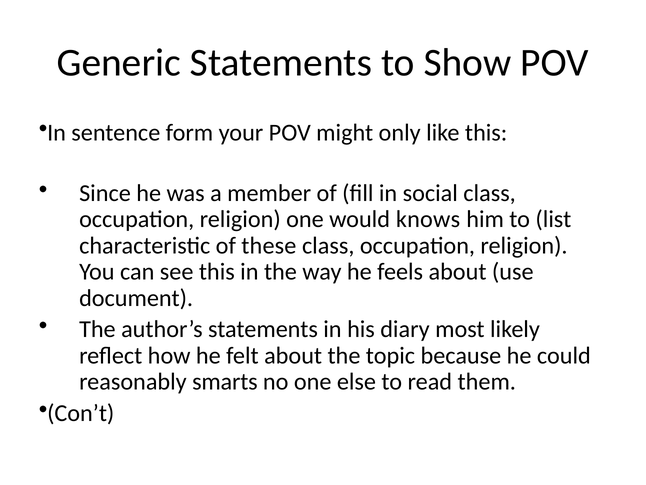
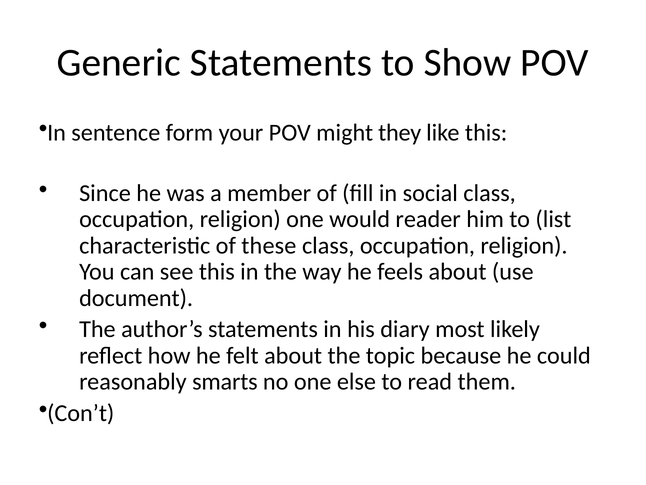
only: only -> they
knows: knows -> reader
